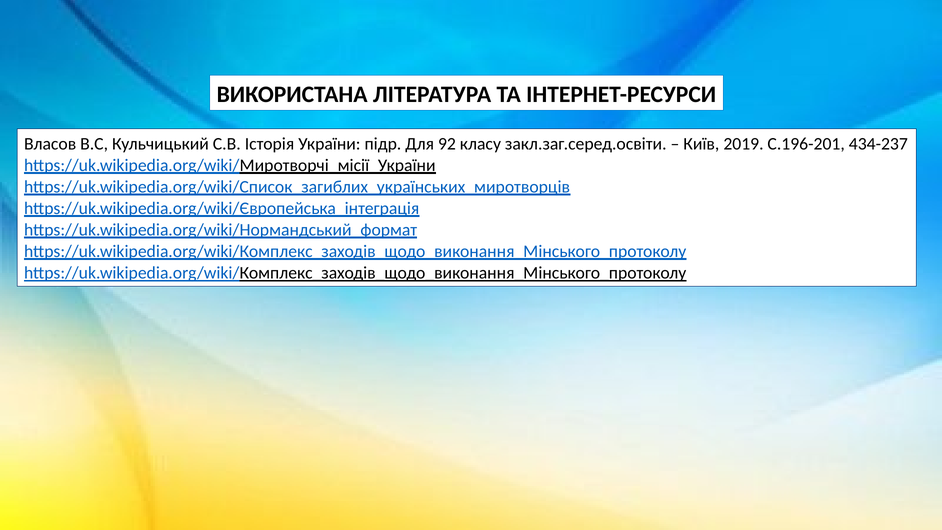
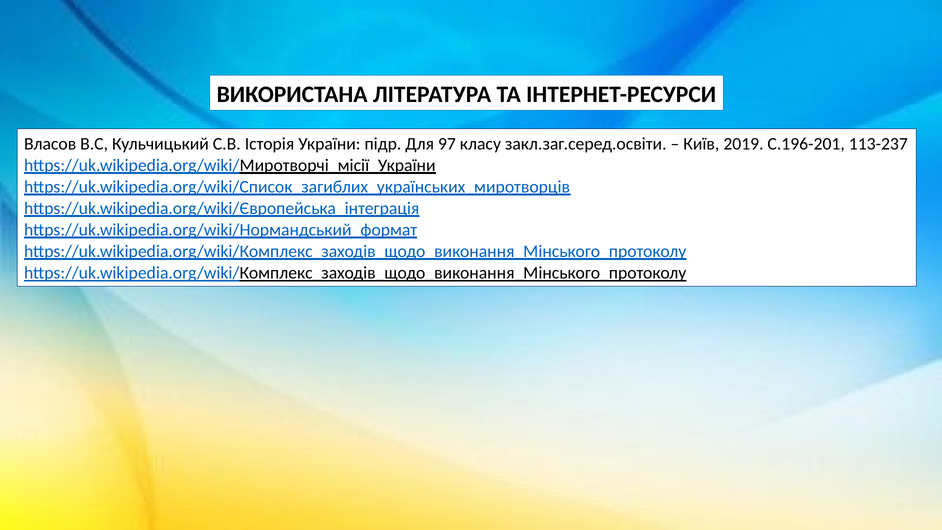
92: 92 -> 97
434-237: 434-237 -> 113-237
